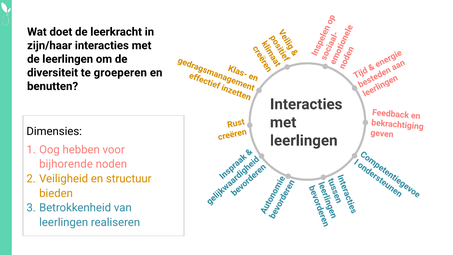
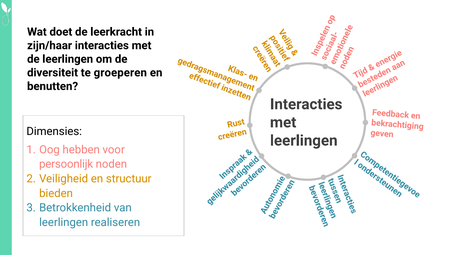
bijhorende: bijhorende -> persoonlijk
